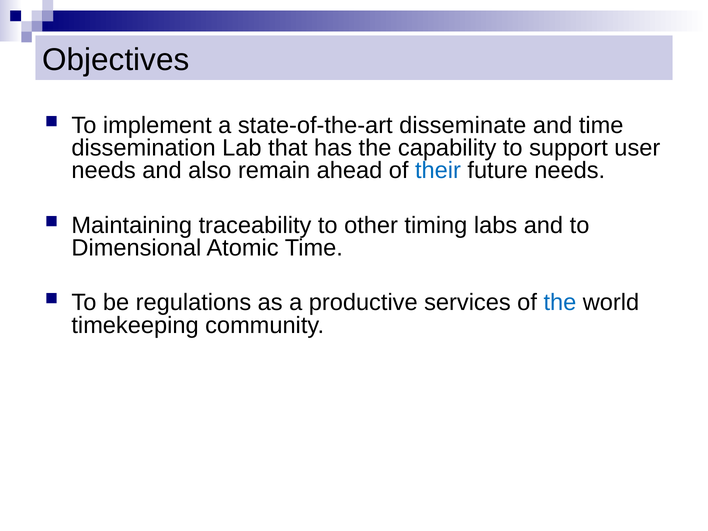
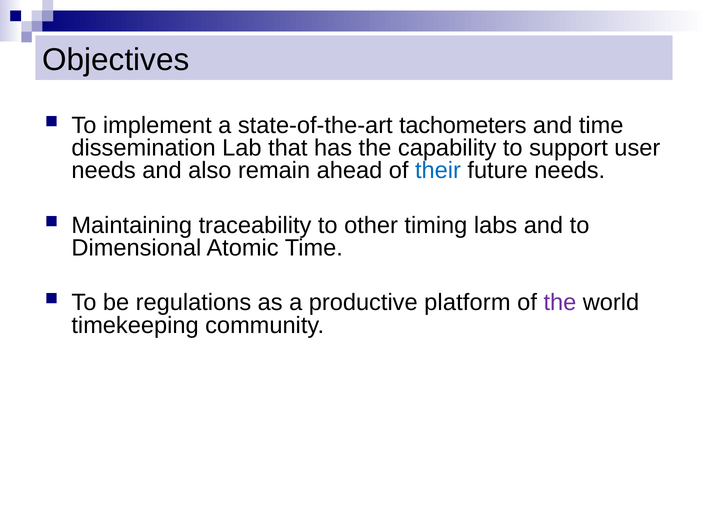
disseminate: disseminate -> tachometers
services: services -> platform
the at (560, 303) colour: blue -> purple
